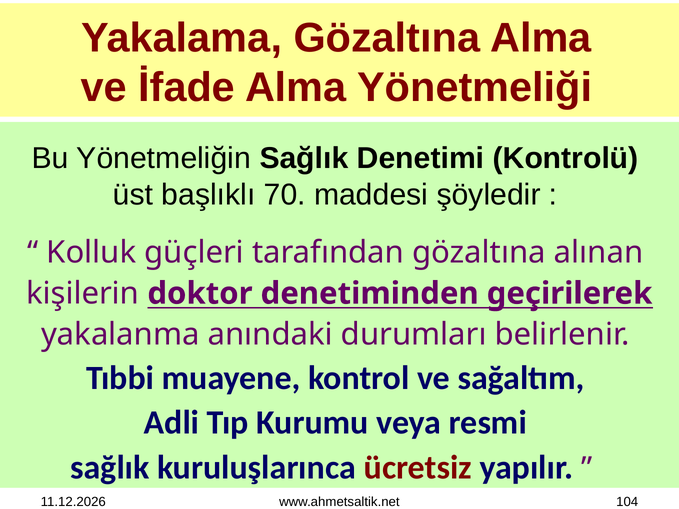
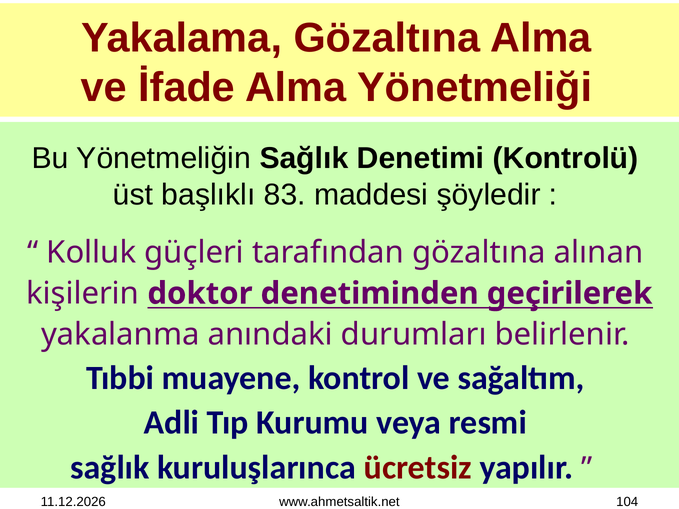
70: 70 -> 83
